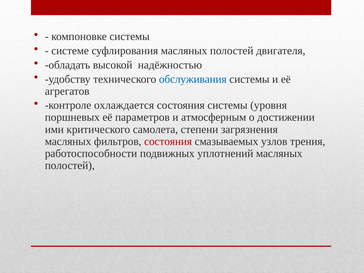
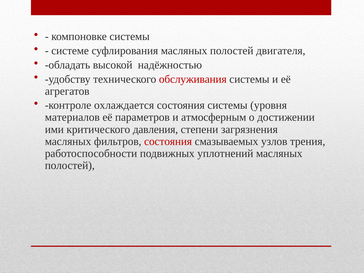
обслуживания colour: blue -> red
поршневых: поршневых -> материалов
самолета: самолета -> давления
